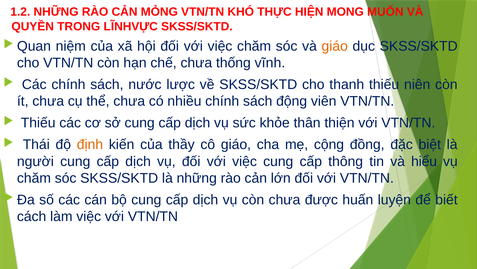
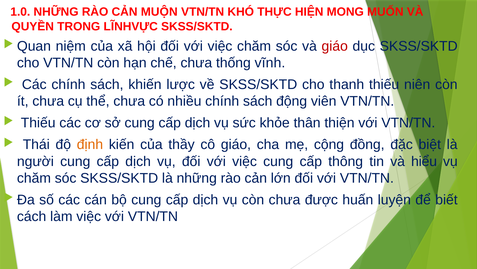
1.2: 1.2 -> 1.0
MỎNG: MỎNG -> MUỘN
giáo at (335, 46) colour: orange -> red
nước: nước -> khiến
